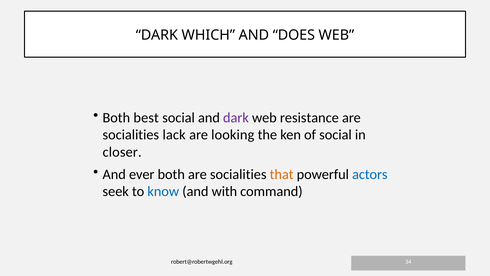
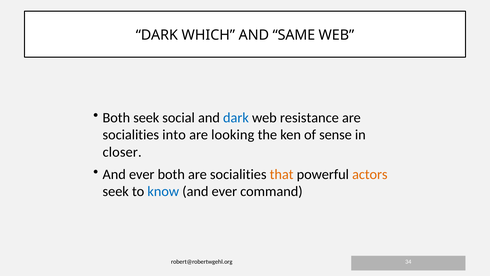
DOES: DOES -> SAME
Both best: best -> seek
dark at (236, 117) colour: purple -> blue
lack: lack -> into
of social: social -> sense
actors colour: blue -> orange
with at (224, 191): with -> ever
